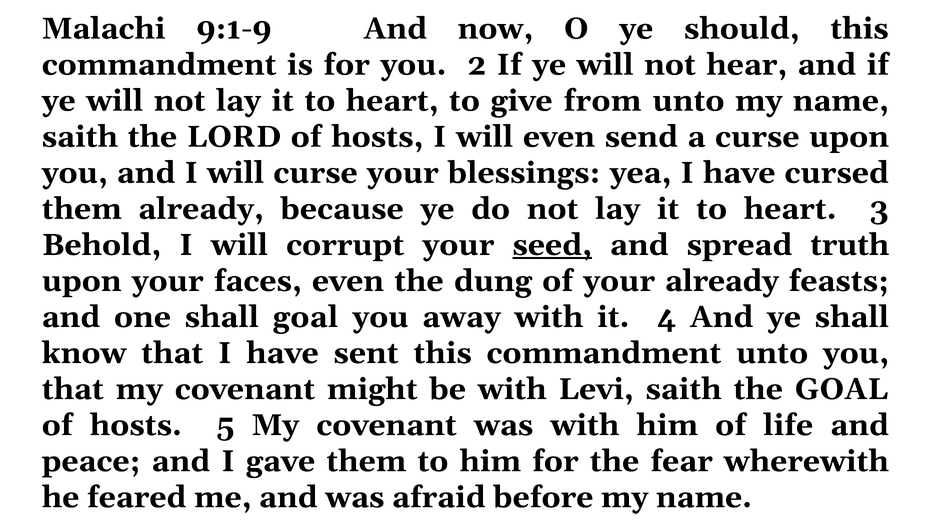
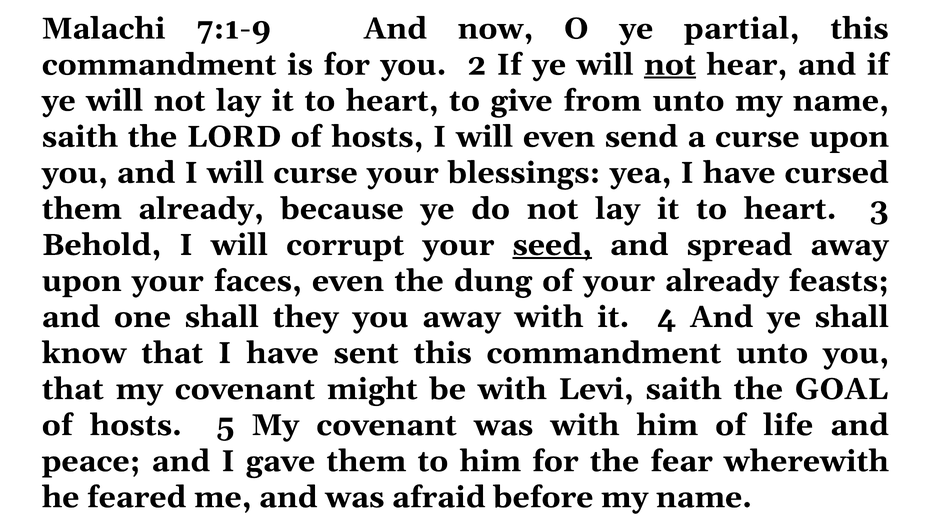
9:1-9: 9:1-9 -> 7:1-9
should: should -> partial
not at (670, 65) underline: none -> present
spread truth: truth -> away
shall goal: goal -> they
